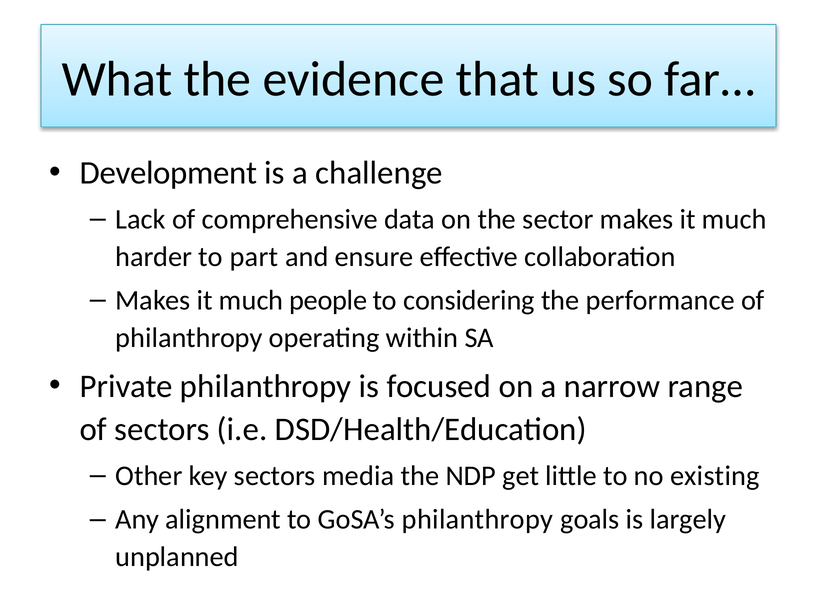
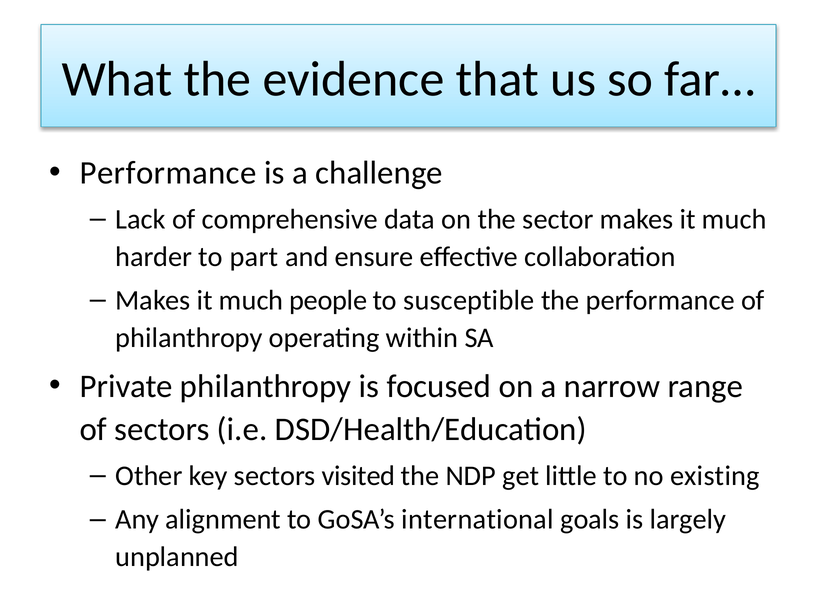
Development at (168, 173): Development -> Performance
considering: considering -> susceptible
media: media -> visited
GoSA’s philanthropy: philanthropy -> international
